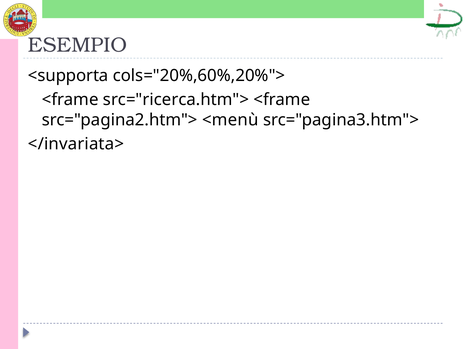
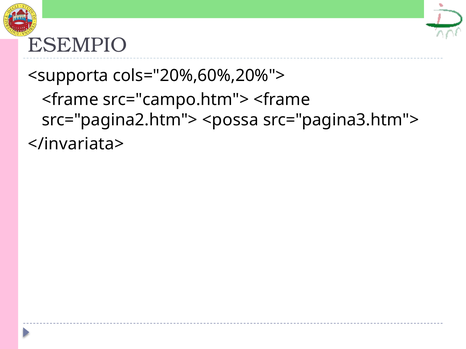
src="ricerca.htm">: src="ricerca.htm"> -> src="campo.htm">
<menù: <menù -> <possa
